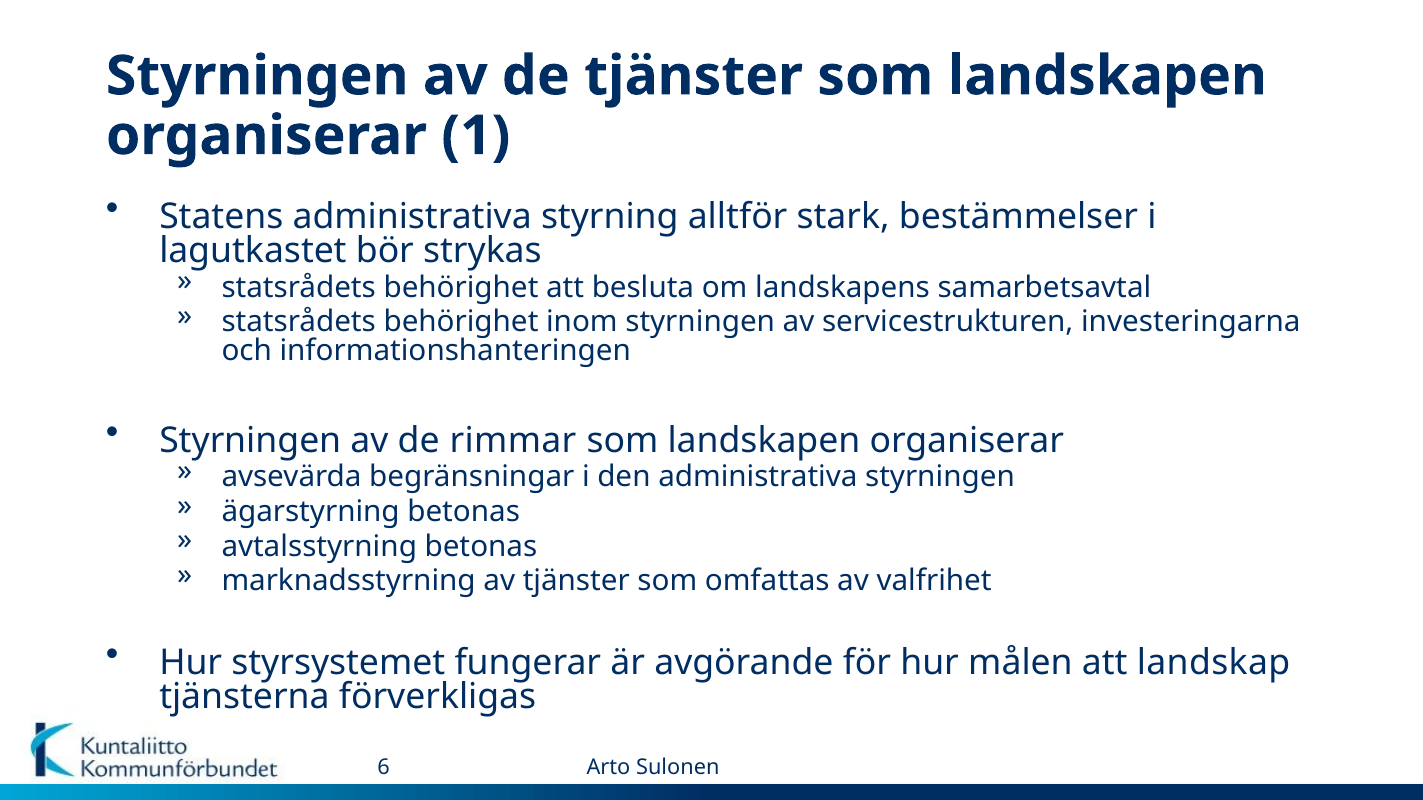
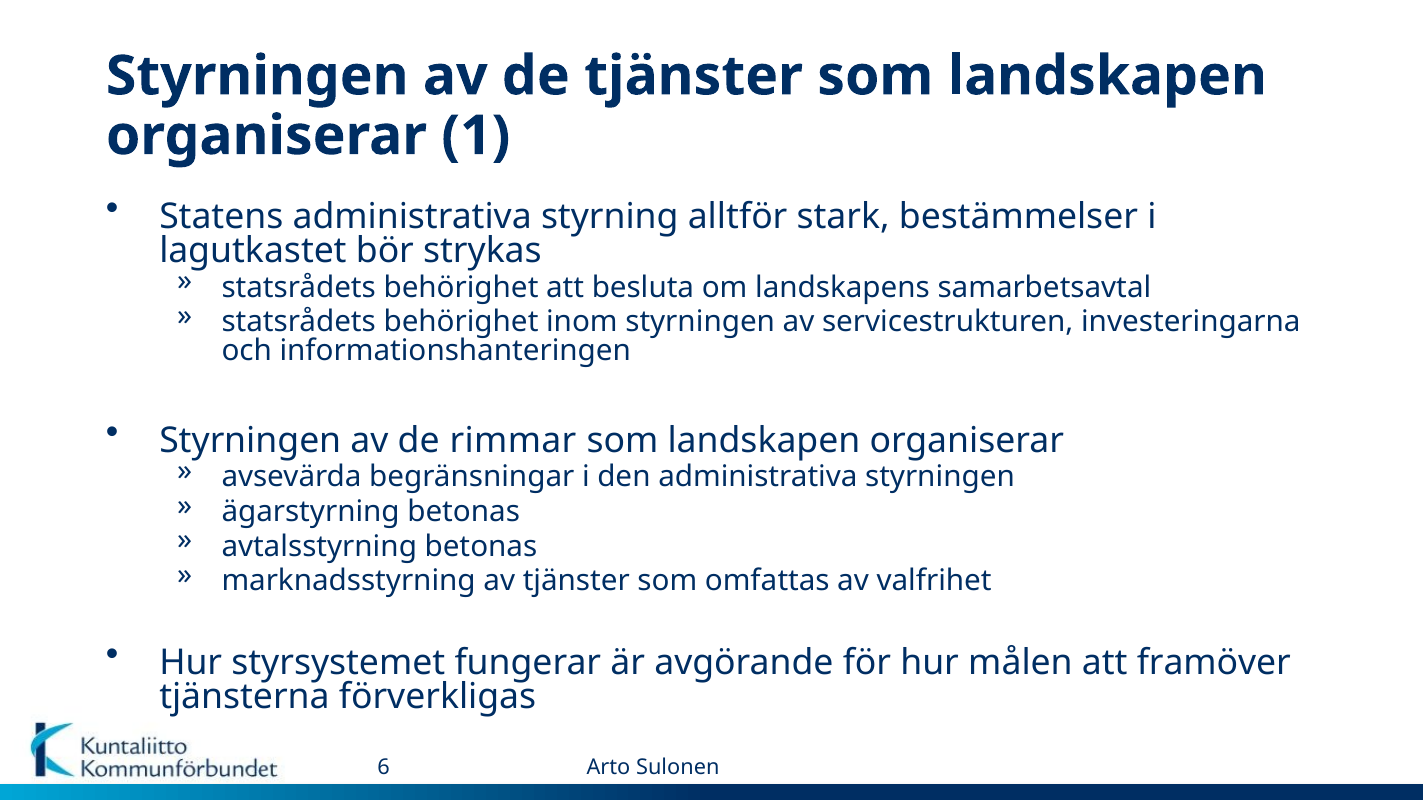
landskap: landskap -> framöver
